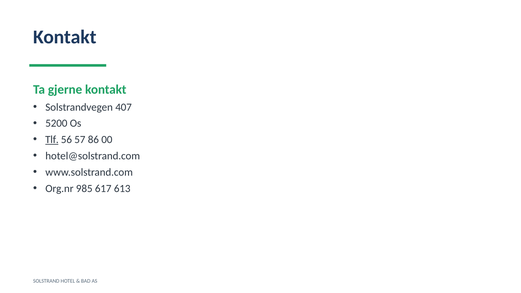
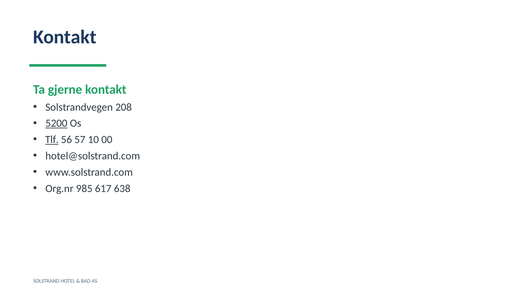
407: 407 -> 208
5200 underline: none -> present
86: 86 -> 10
613: 613 -> 638
